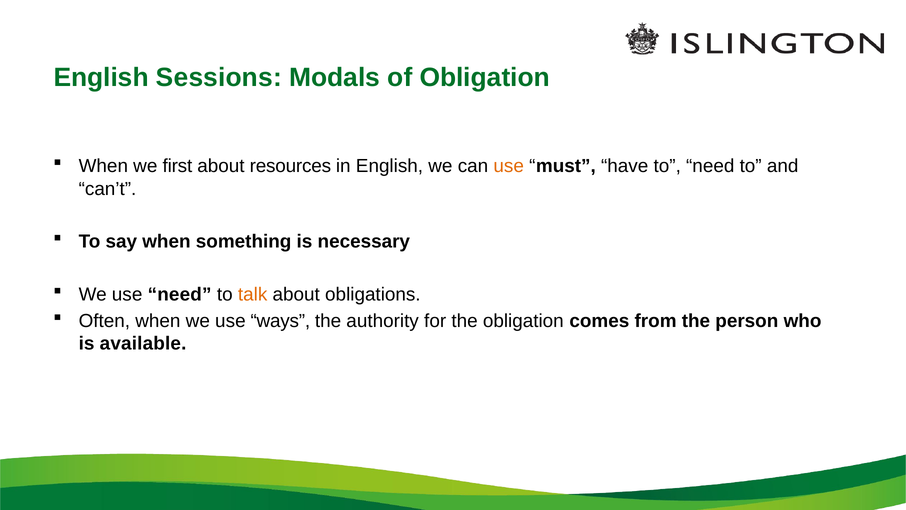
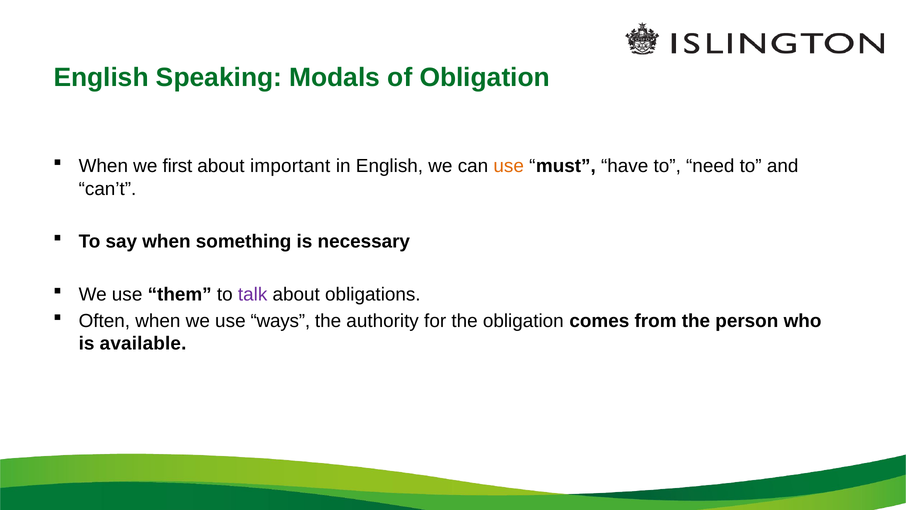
Sessions: Sessions -> Speaking
resources: resources -> important
use need: need -> them
talk colour: orange -> purple
